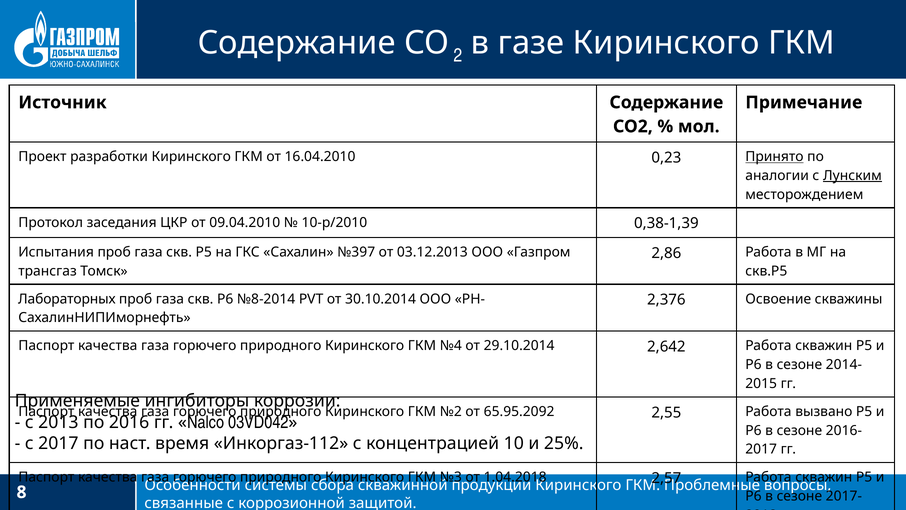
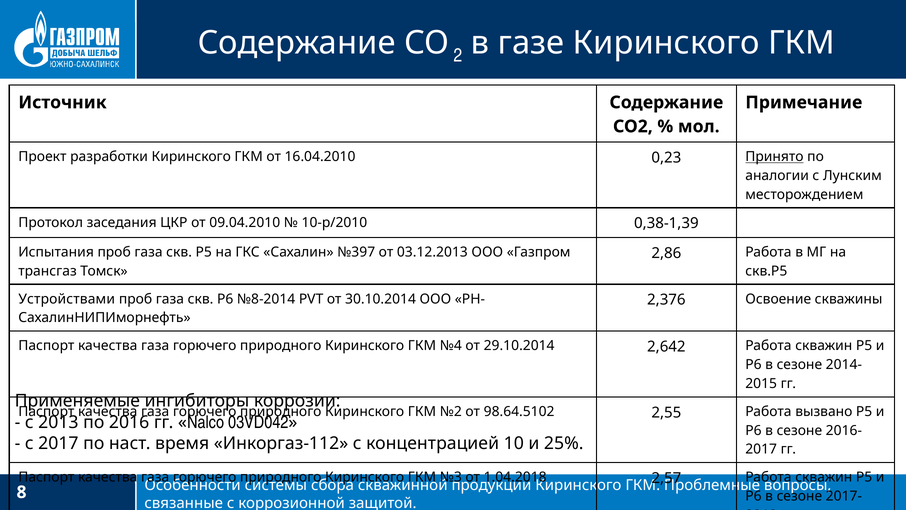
Лунским underline: present -> none
Лабораторных: Лабораторных -> Устройствами
65.95.2092: 65.95.2092 -> 98.64.5102
